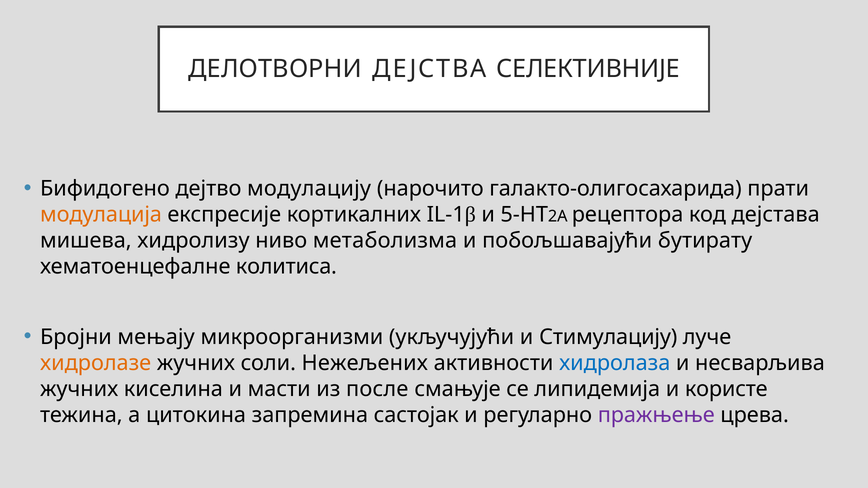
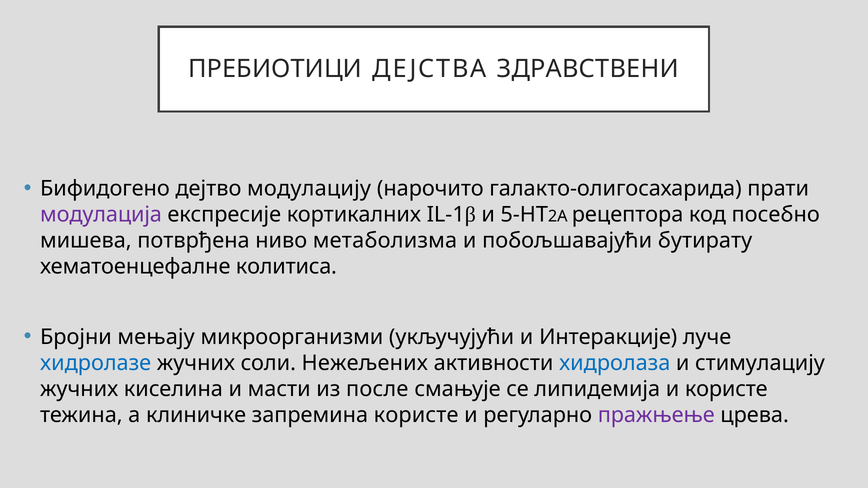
ДЕЛОТВОРНИ: ДЕЛОТВОРНИ -> ПРЕБИОТИЦИ
СЕЛЕКТИВНИЈЕ: СЕЛЕКТИВНИЈЕ -> ЗДРАВСТВЕНИ
модулација colour: orange -> purple
дејстава: дејстава -> посебно
хидролизу: хидролизу -> потврђена
Стимулацију: Стимулацију -> Интеракције
хидролазе colour: orange -> blue
несварљива: несварљива -> стимулацију
цитокина: цитокина -> клиничке
запремина састојак: састојак -> користе
